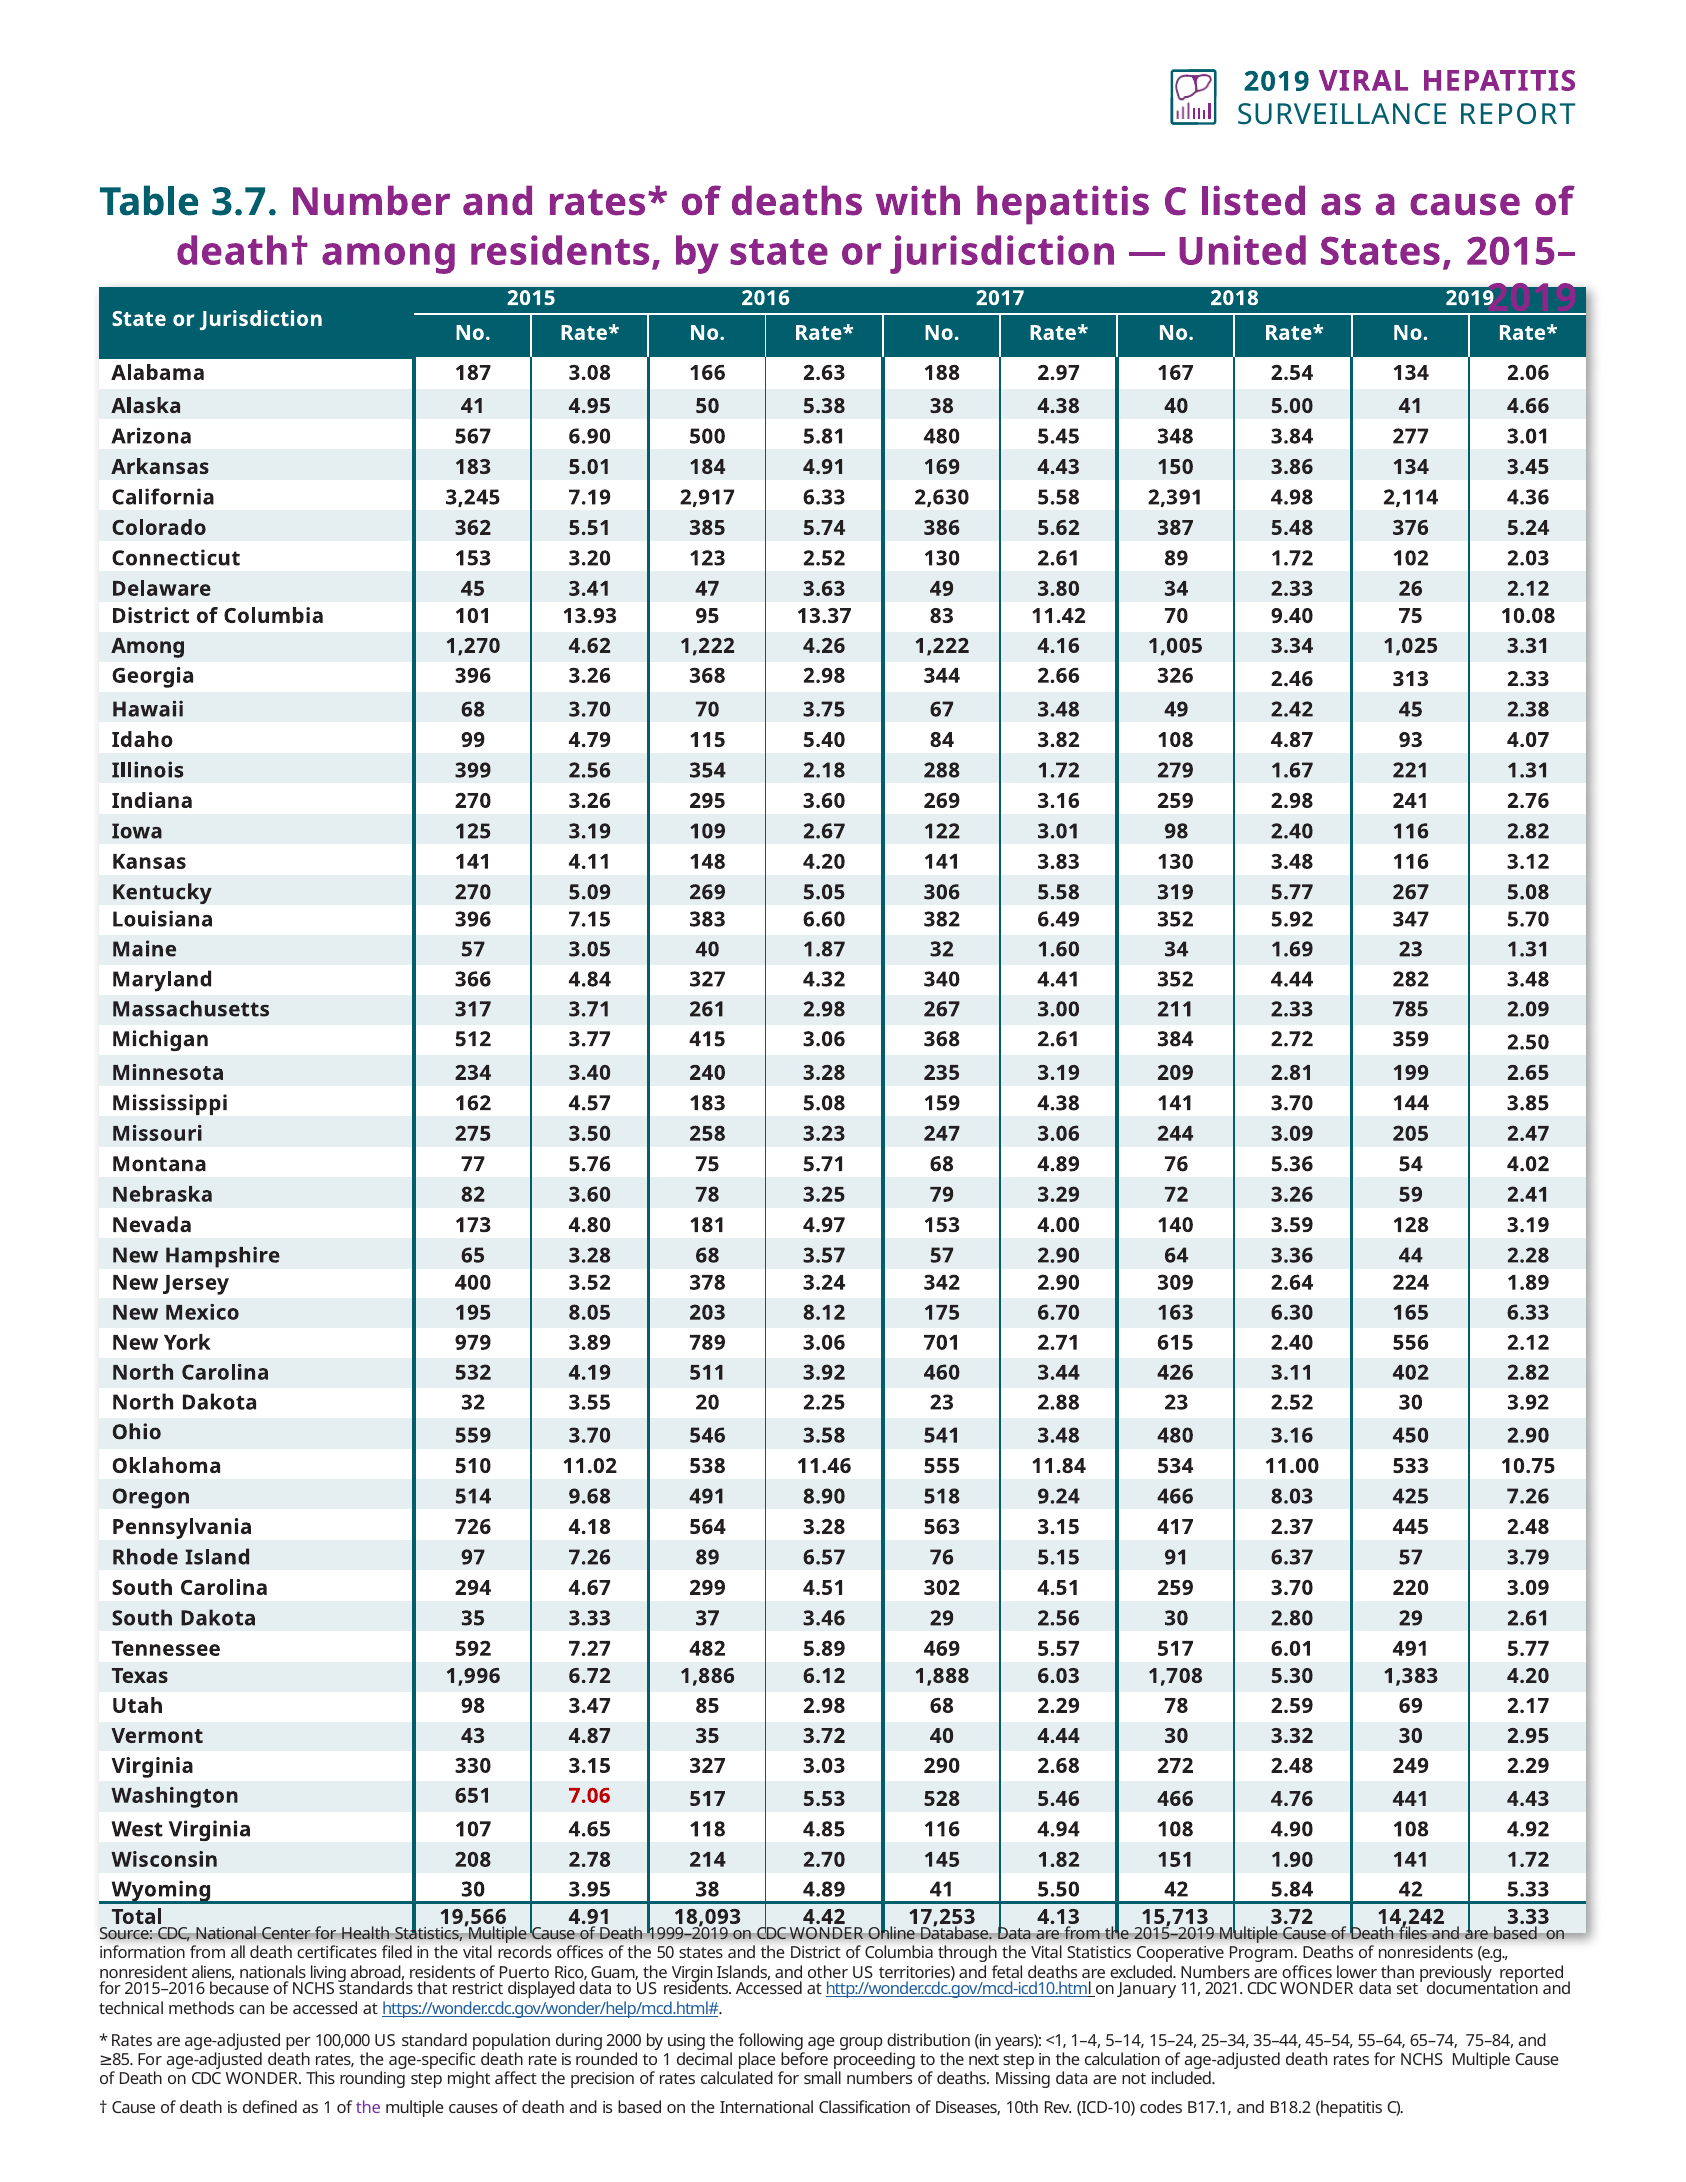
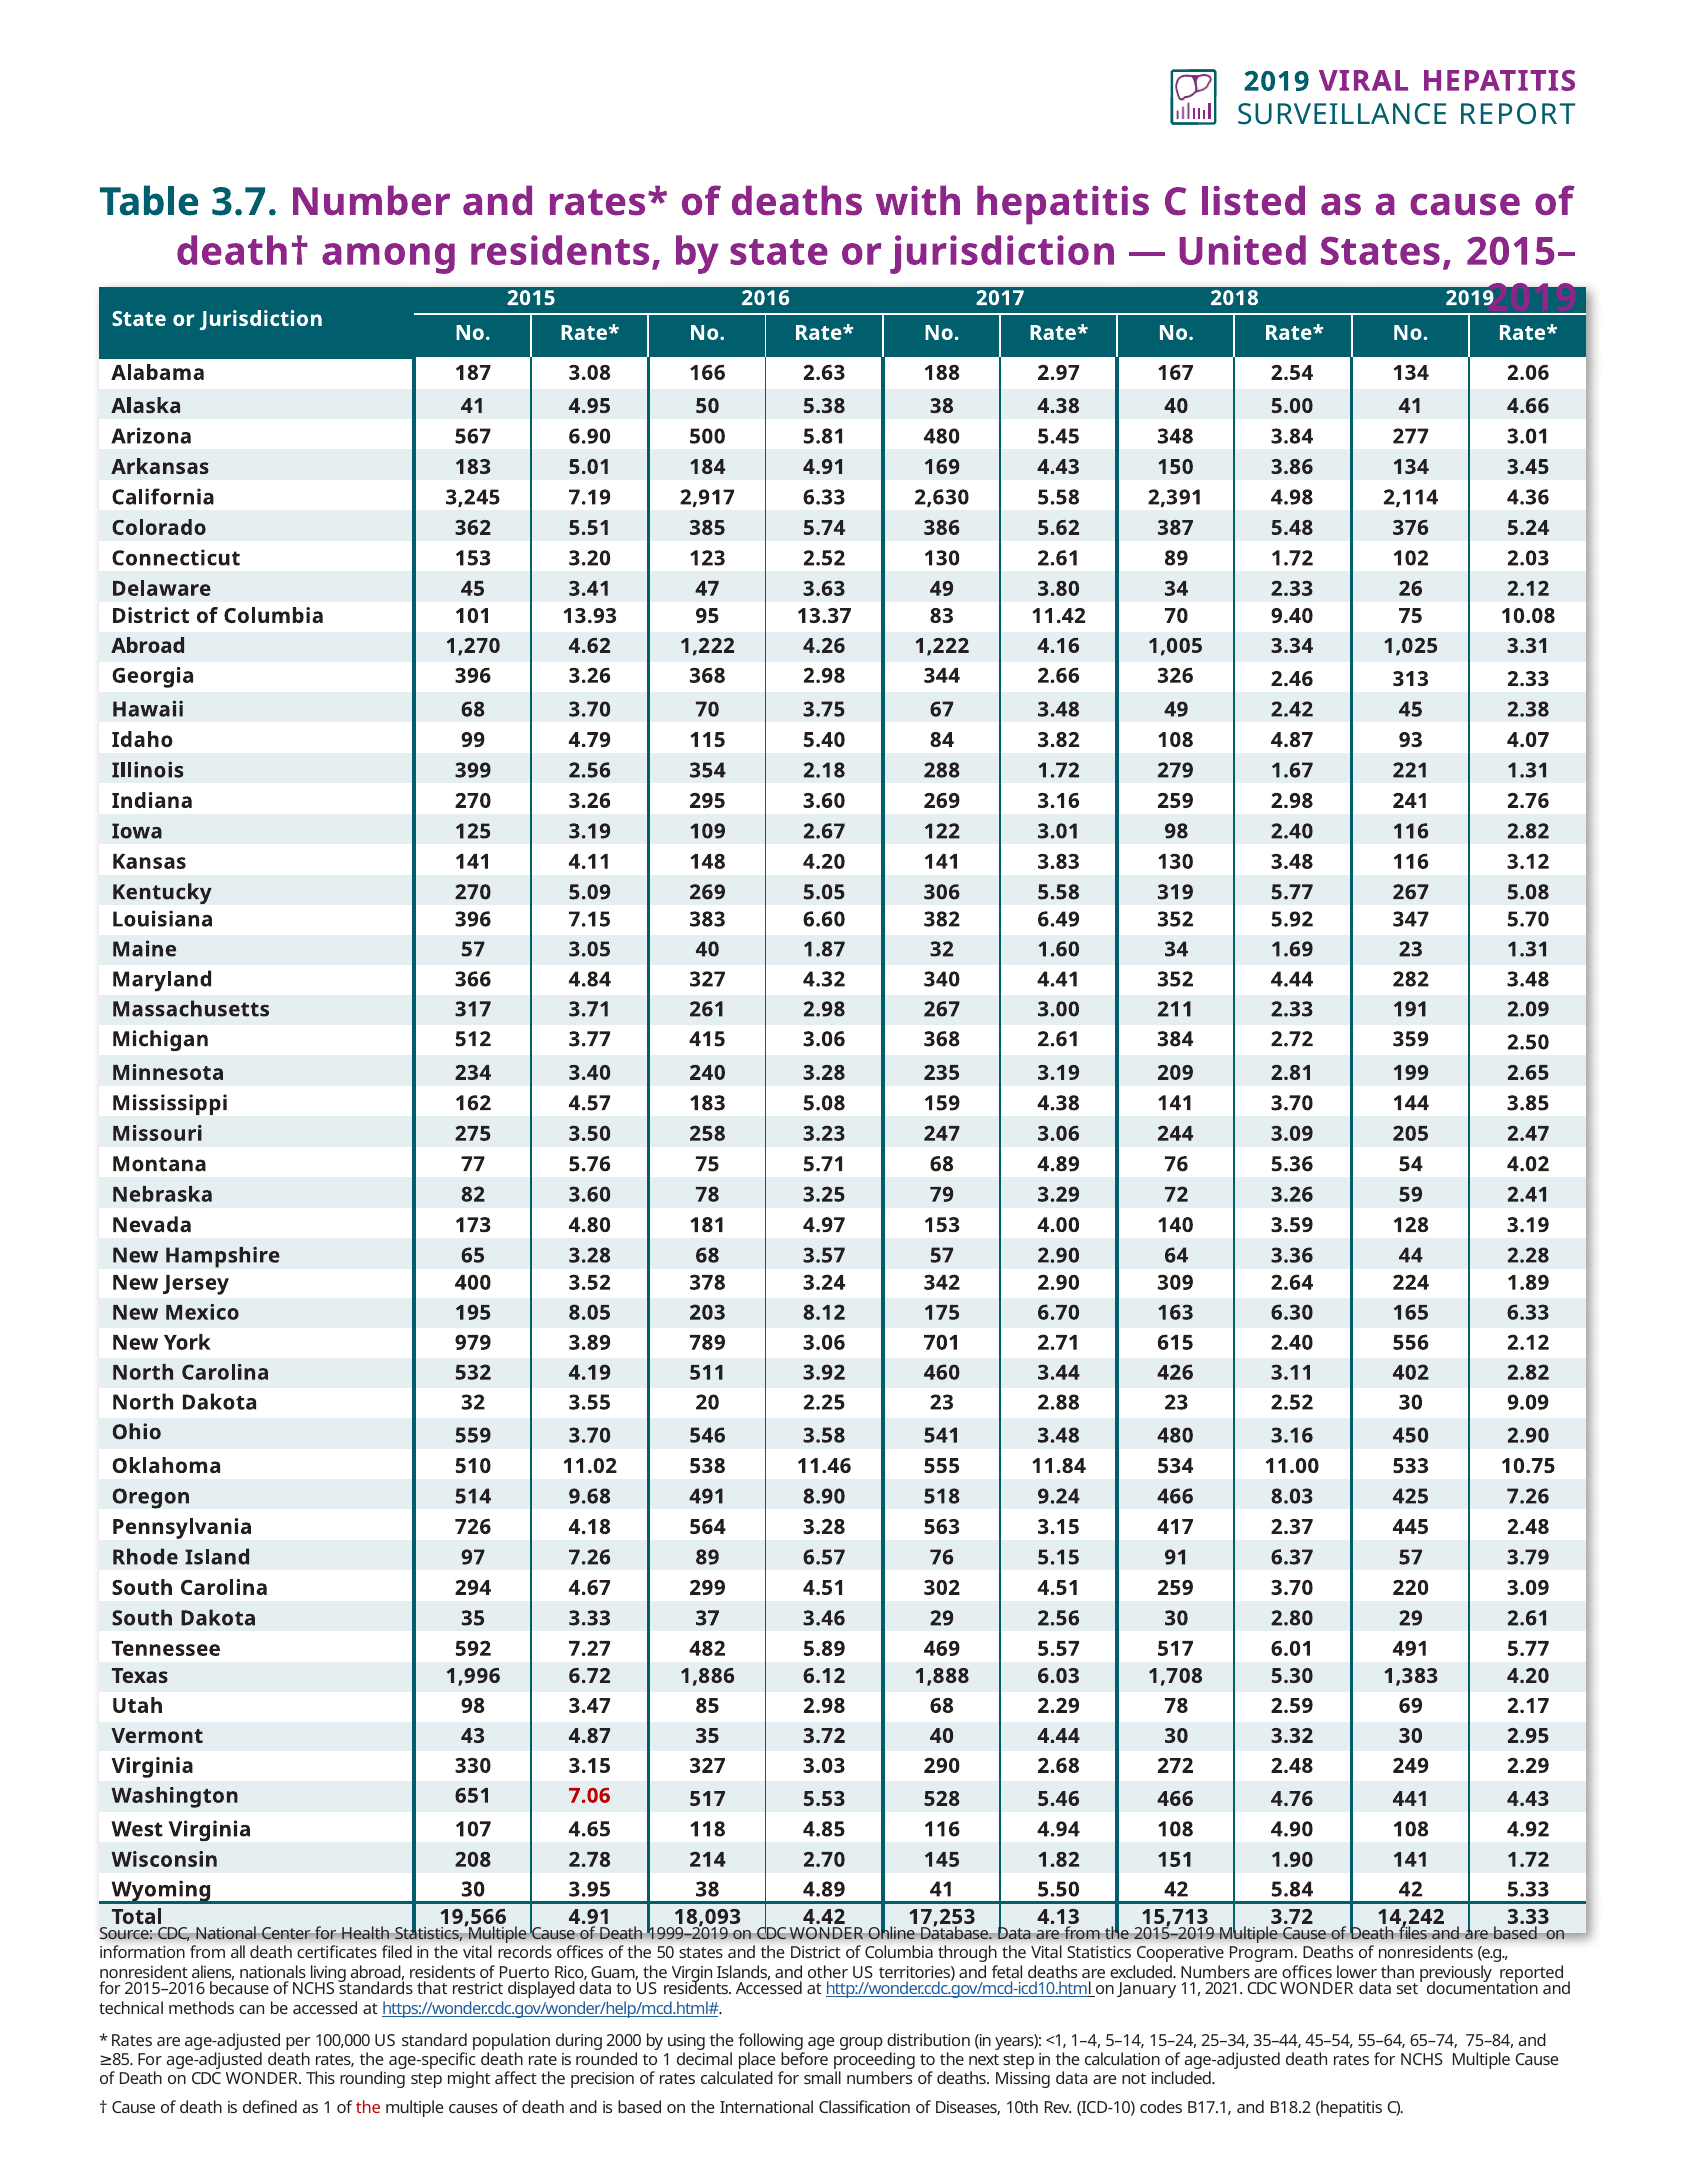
Among at (148, 646): Among -> Abroad
785: 785 -> 191
30 3.92: 3.92 -> 9.09
the at (368, 2108) colour: purple -> red
